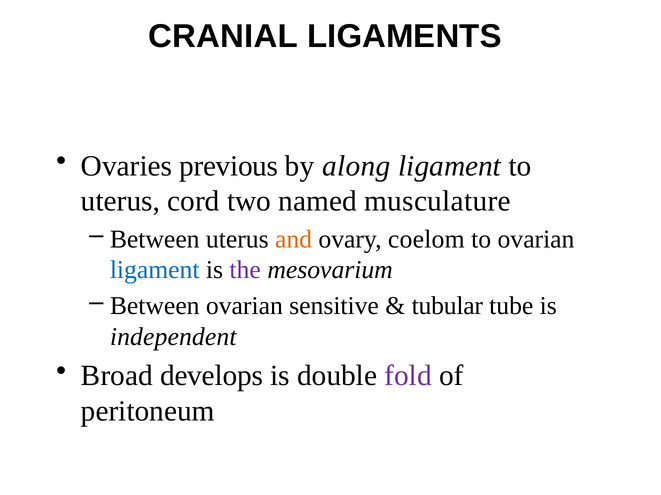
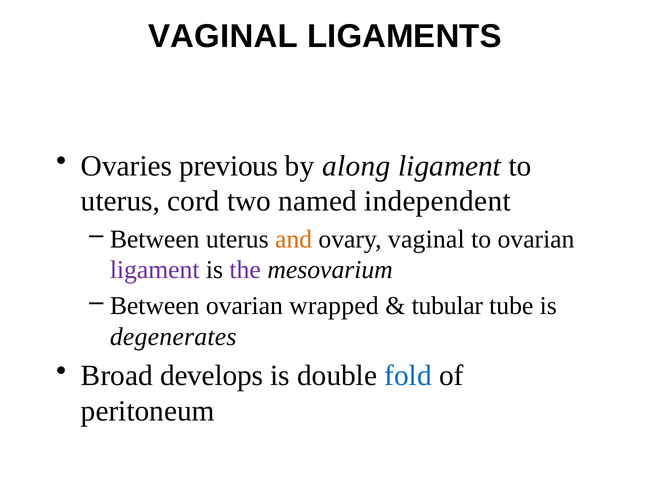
CRANIAL at (223, 36): CRANIAL -> VAGINAL
musculature: musculature -> independent
ovary coelom: coelom -> vaginal
ligament at (155, 270) colour: blue -> purple
sensitive: sensitive -> wrapped
independent: independent -> degenerates
fold colour: purple -> blue
